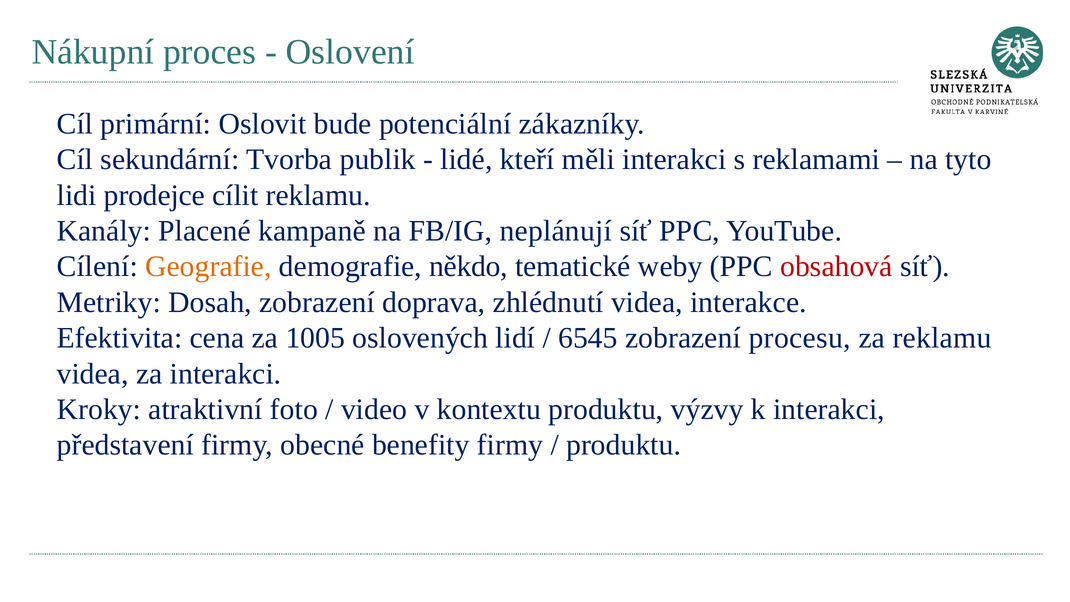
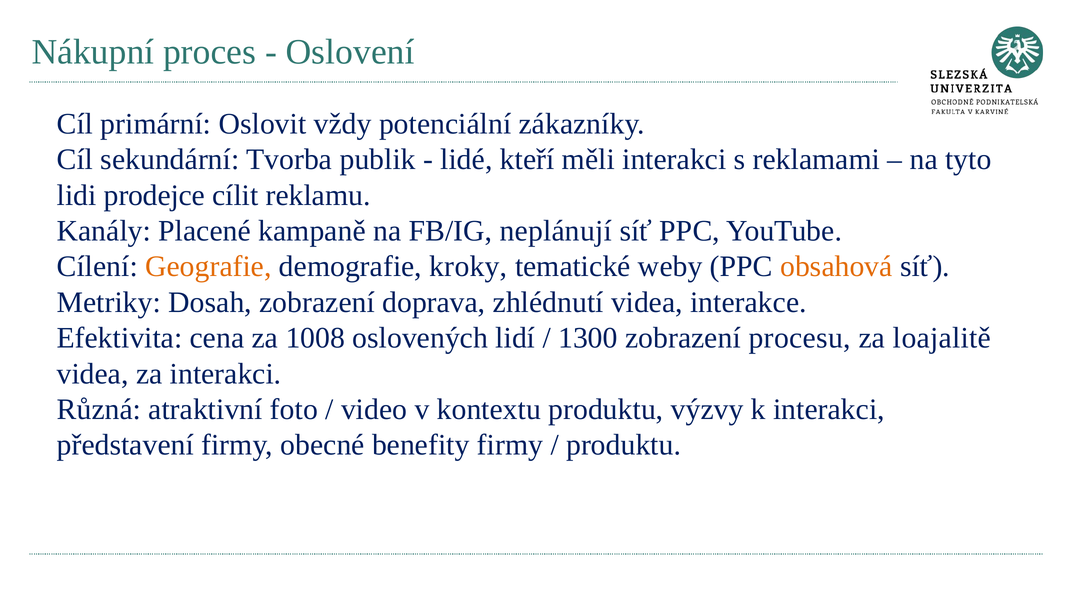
bude: bude -> vždy
někdo: někdo -> kroky
obsahová colour: red -> orange
1005: 1005 -> 1008
6545: 6545 -> 1300
za reklamu: reklamu -> loajalitě
Kroky: Kroky -> Různá
